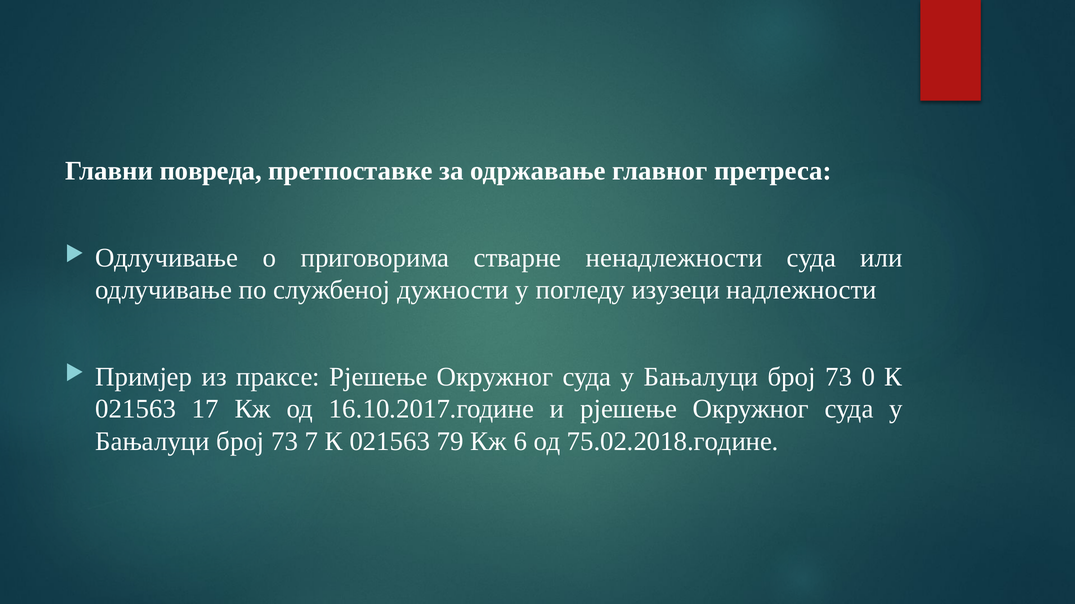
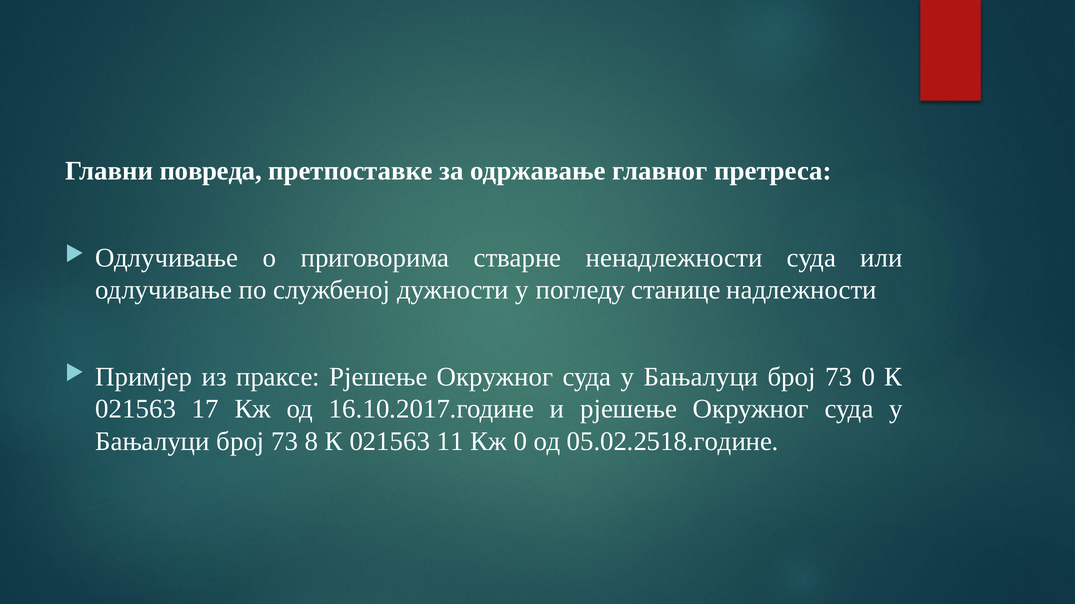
изузеци: изузеци -> станице
7: 7 -> 8
79: 79 -> 11
Кж 6: 6 -> 0
75.02.2018.године: 75.02.2018.године -> 05.02.2518.године
